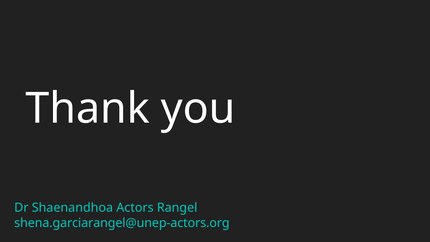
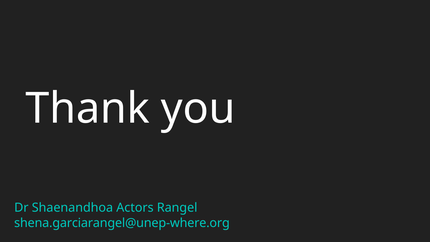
shena.garciarangel@unep-actors.org: shena.garciarangel@unep-actors.org -> shena.garciarangel@unep-where.org
